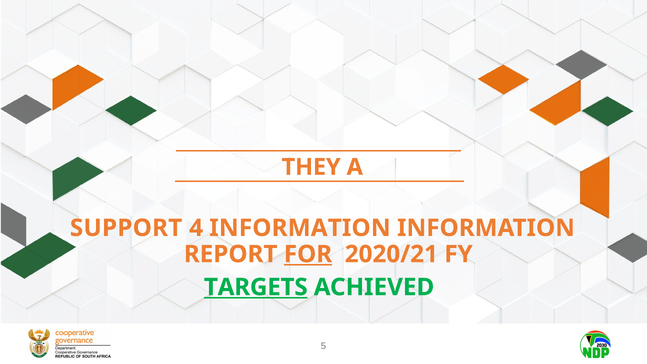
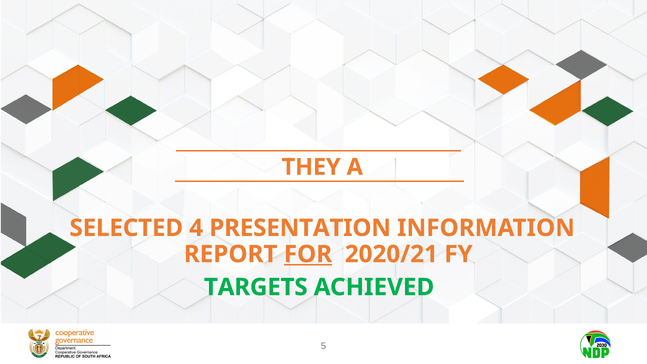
SUPPORT: SUPPORT -> SELECTED
4 INFORMATION: INFORMATION -> PRESENTATION
TARGETS underline: present -> none
